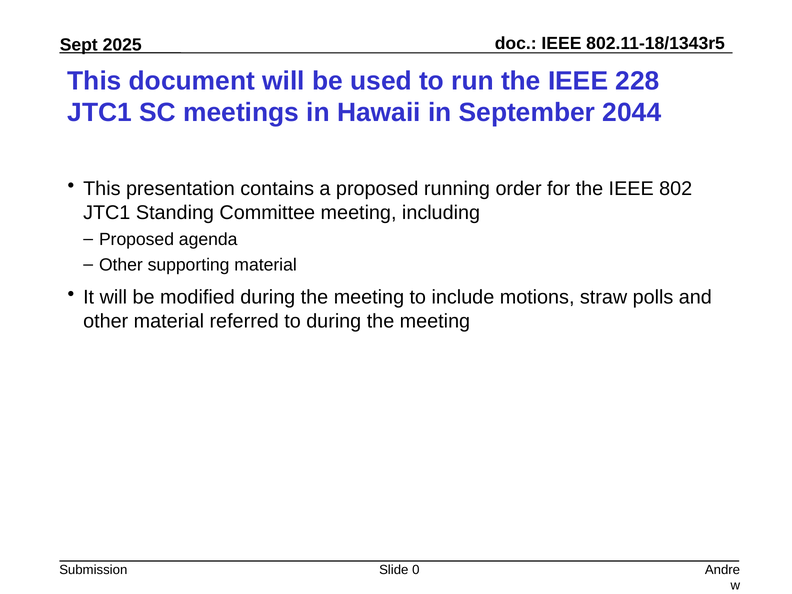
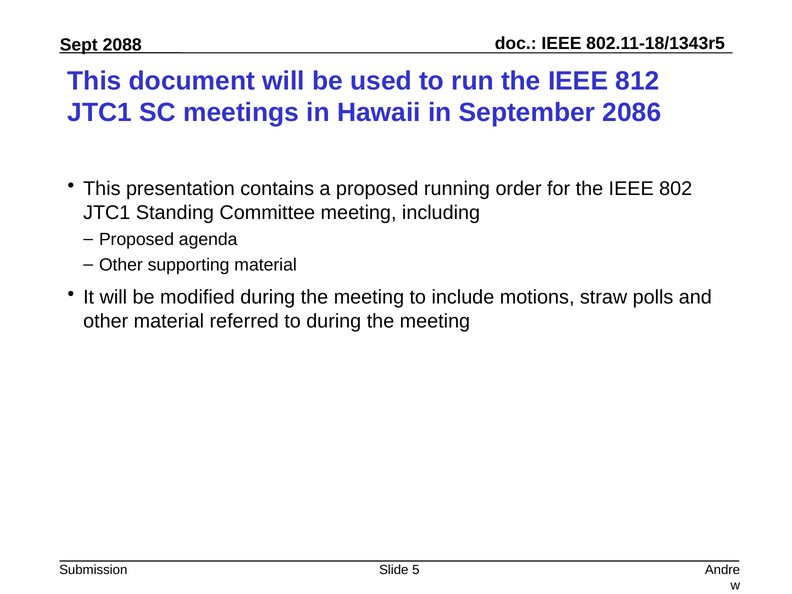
2025: 2025 -> 2088
228: 228 -> 812
2044: 2044 -> 2086
0: 0 -> 5
